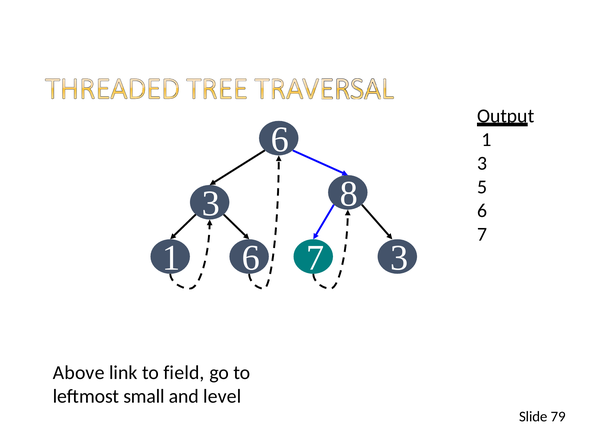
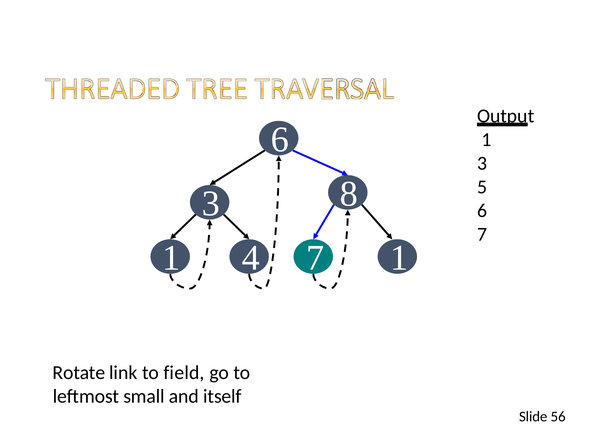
1 6: 6 -> 4
3 at (399, 258): 3 -> 1
Above: Above -> Rotate
level: level -> itself
79: 79 -> 56
